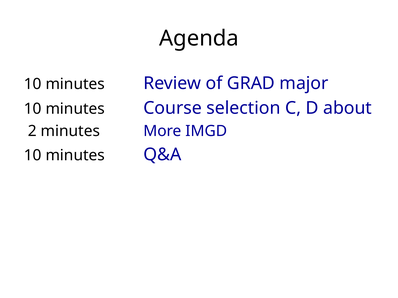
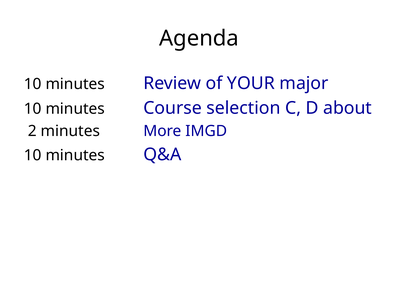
GRAD: GRAD -> YOUR
